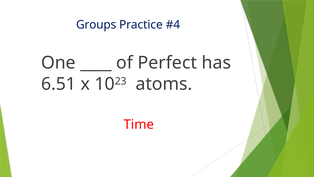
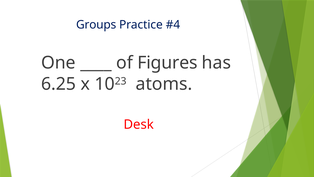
Perfect: Perfect -> Figures
6.51: 6.51 -> 6.25
Time: Time -> Desk
